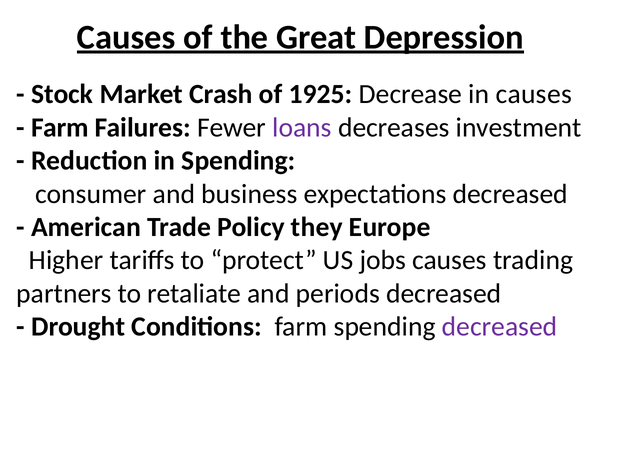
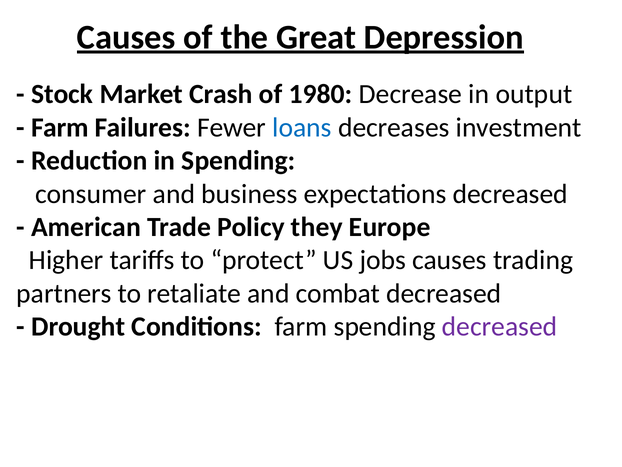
1925: 1925 -> 1980
in causes: causes -> output
loans colour: purple -> blue
periods: periods -> combat
